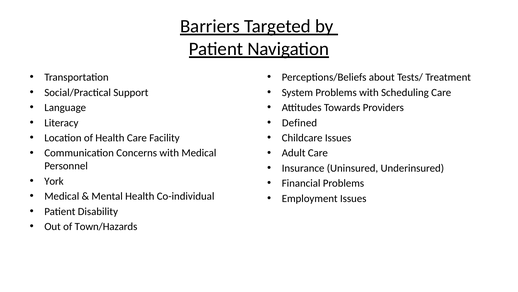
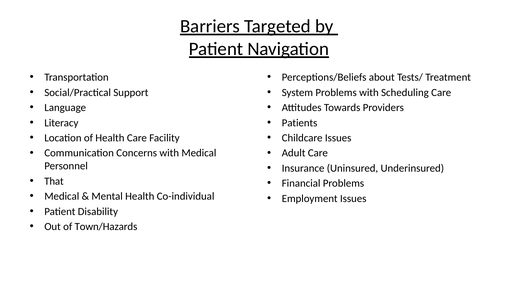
Defined: Defined -> Patients
York: York -> That
